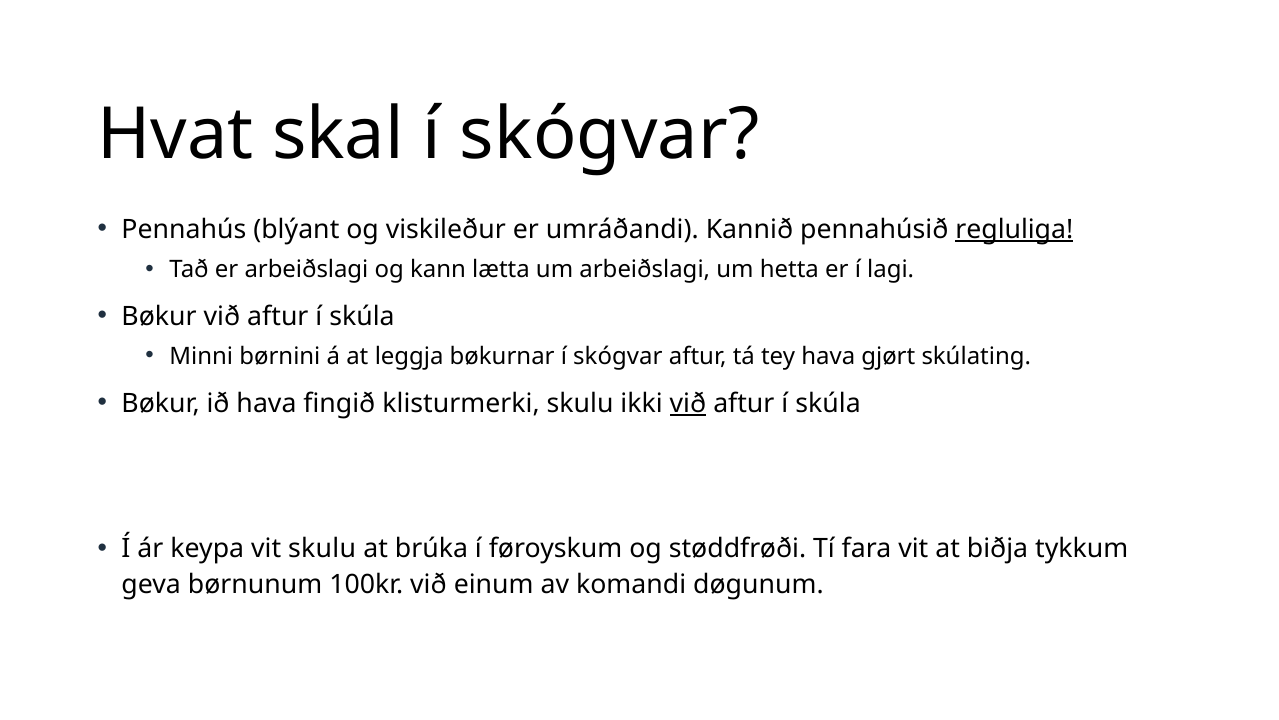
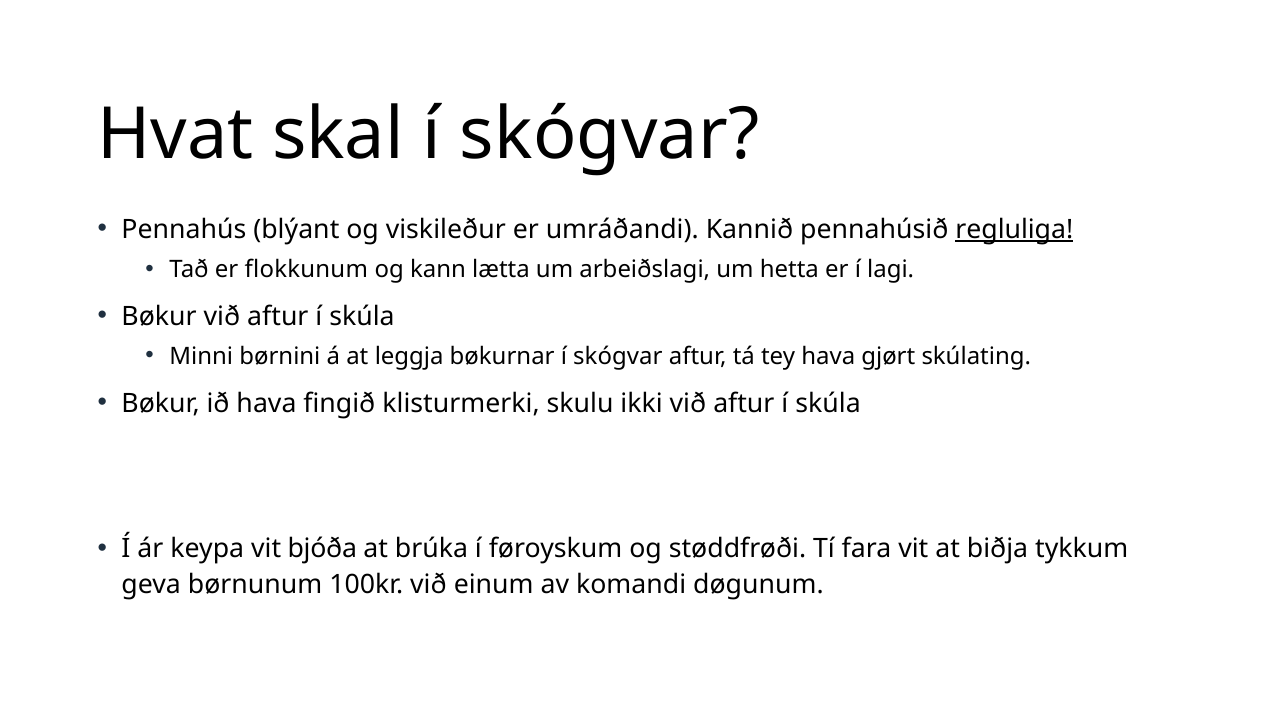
er arbeiðslagi: arbeiðslagi -> flokkunum
við at (688, 403) underline: present -> none
vit skulu: skulu -> bjóða
